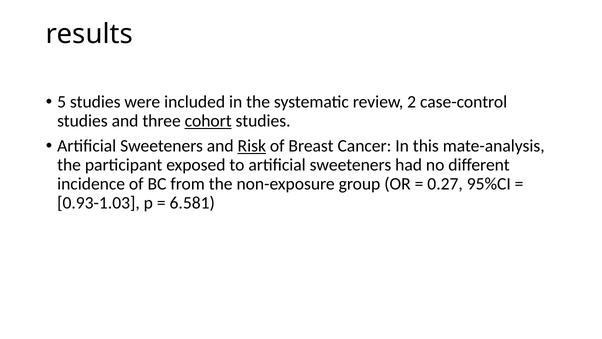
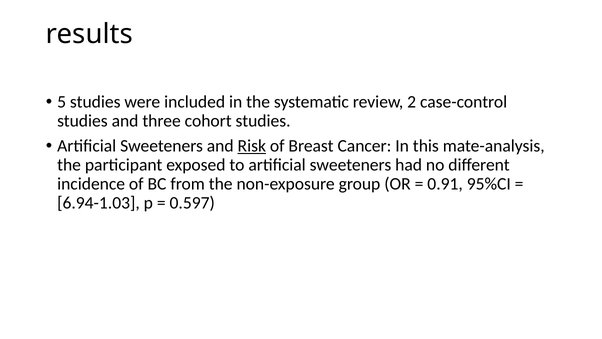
cohort underline: present -> none
0.27: 0.27 -> 0.91
0.93-1.03: 0.93-1.03 -> 6.94-1.03
6.581: 6.581 -> 0.597
